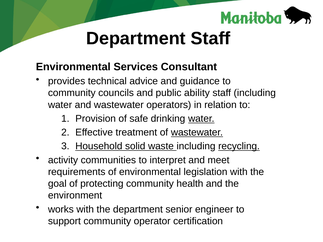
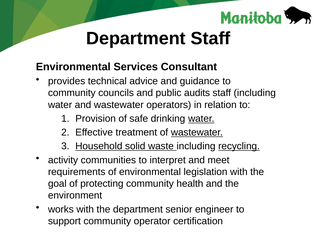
ability: ability -> audits
